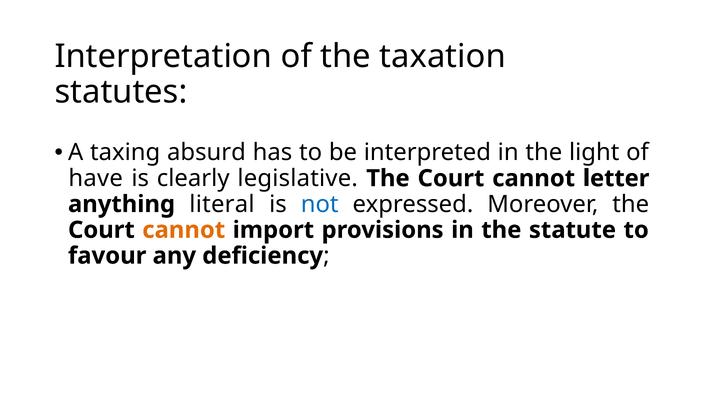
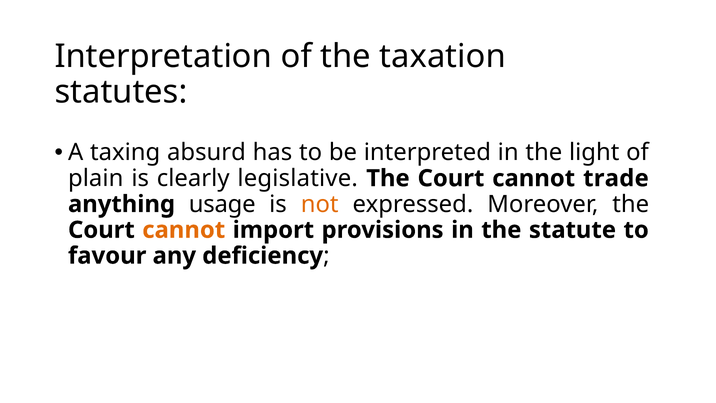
have: have -> plain
letter: letter -> trade
literal: literal -> usage
not colour: blue -> orange
